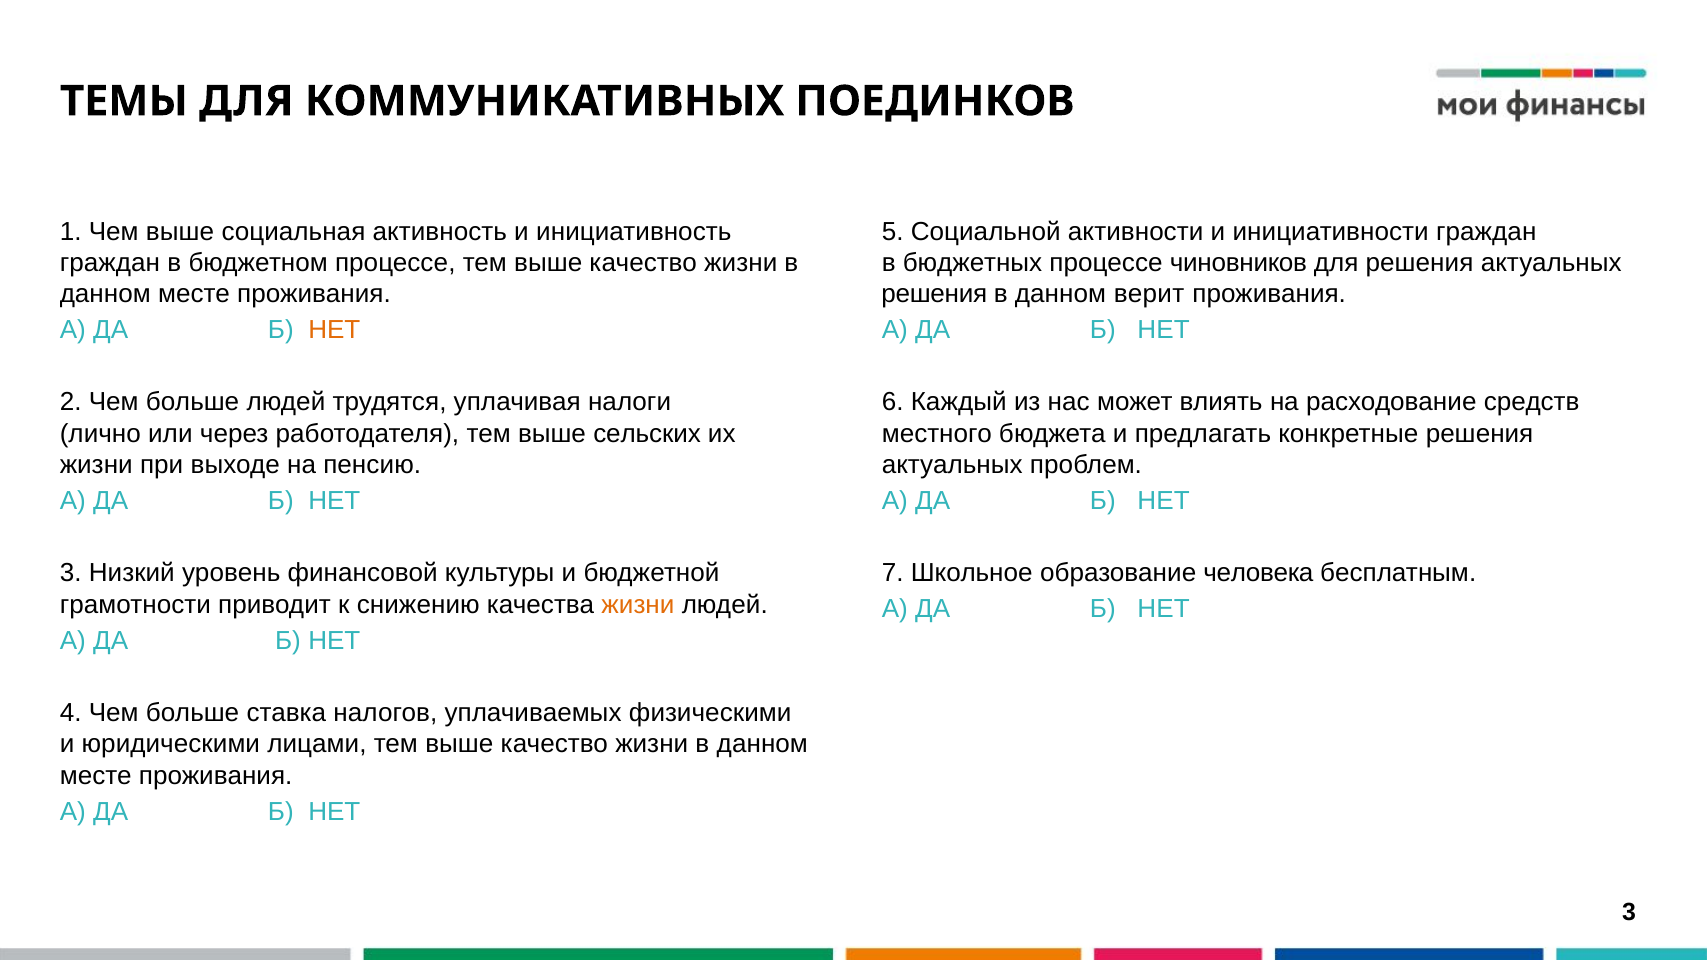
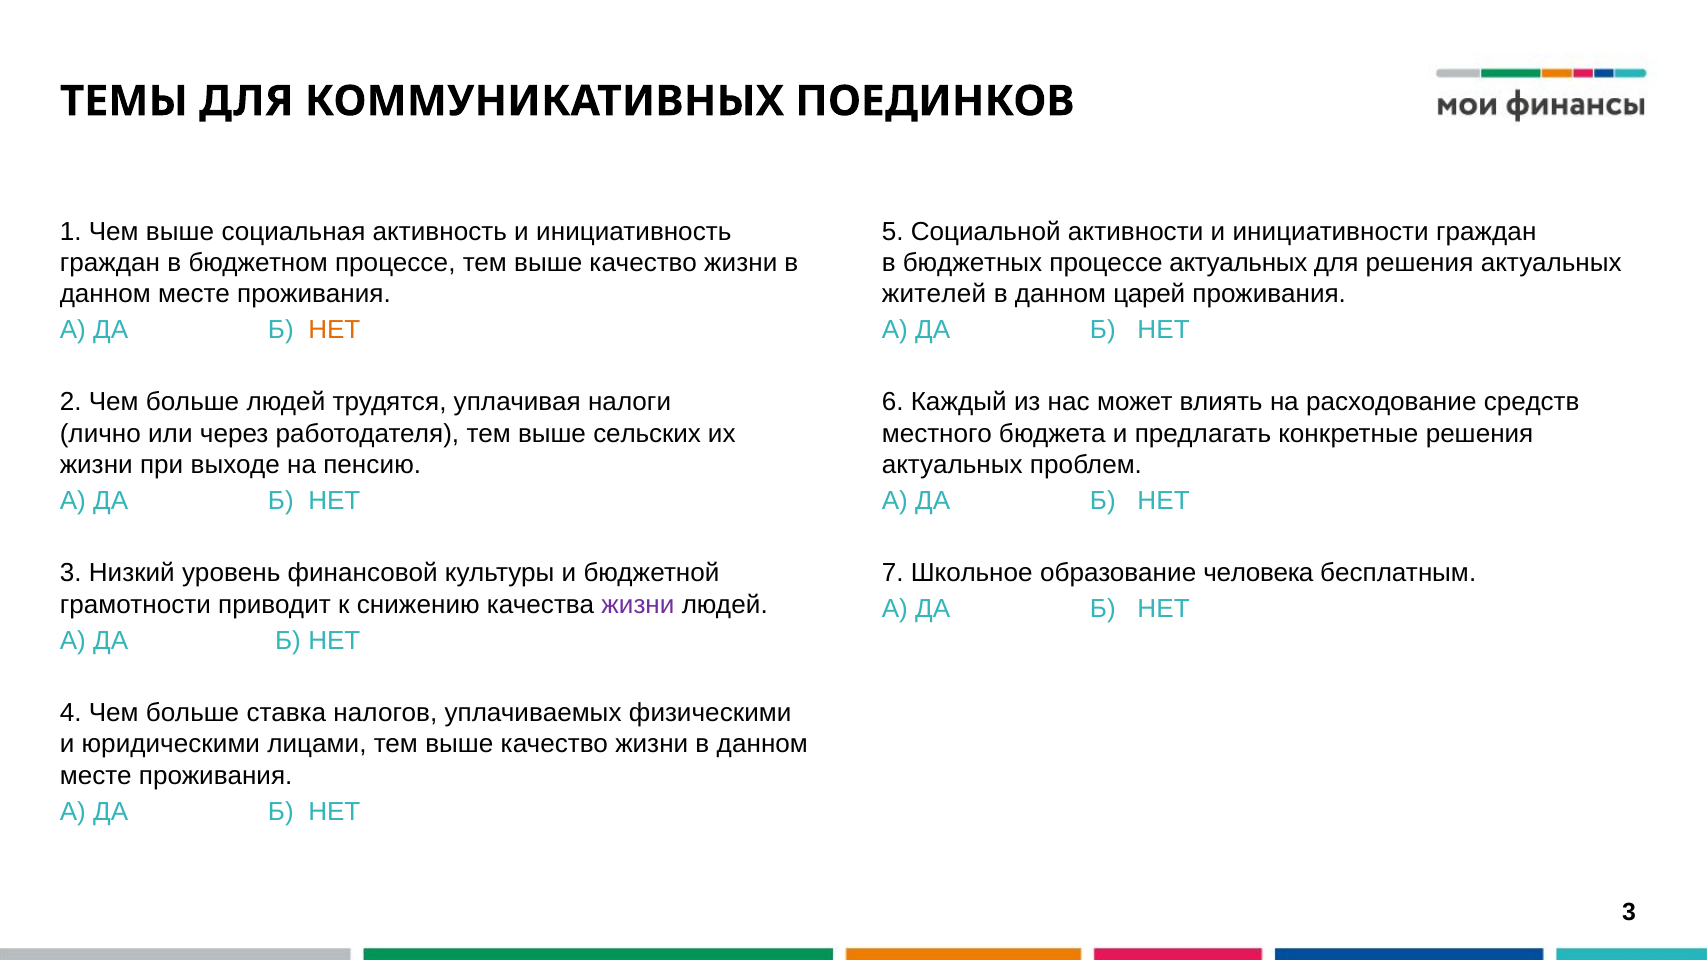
процессе чиновников: чиновников -> актуальных
решения at (934, 294): решения -> жителей
верит: верит -> царей
жизни at (638, 605) colour: orange -> purple
